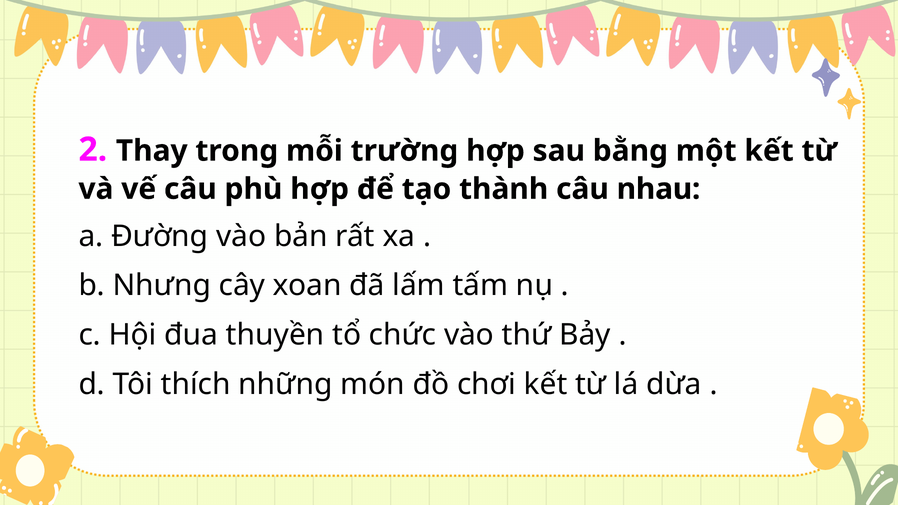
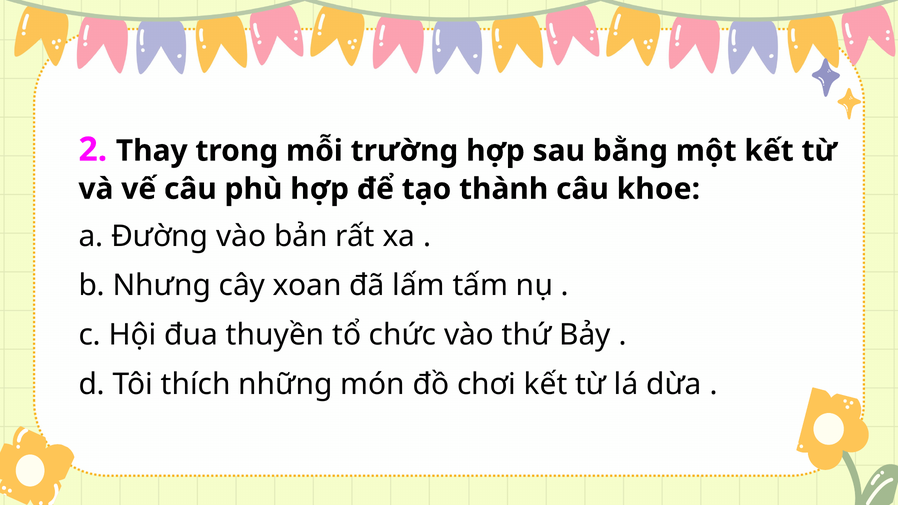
nhau: nhau -> khoe
